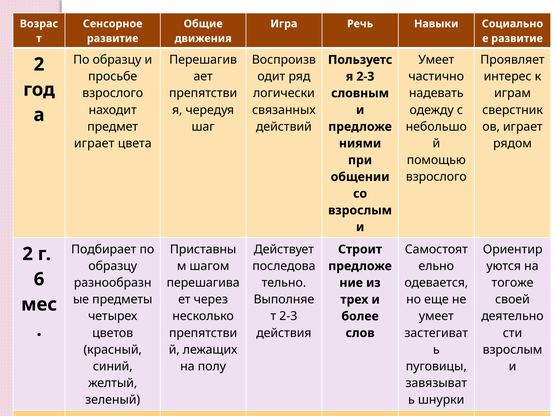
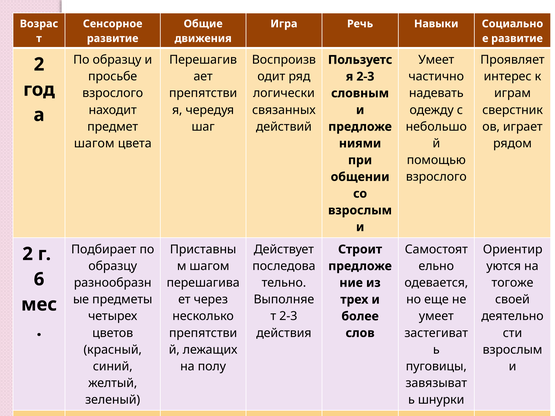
играет at (94, 144): играет -> шагом
